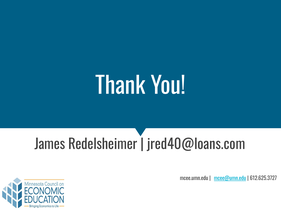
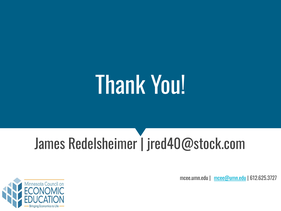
jred40@loans.com: jred40@loans.com -> jred40@stock.com
